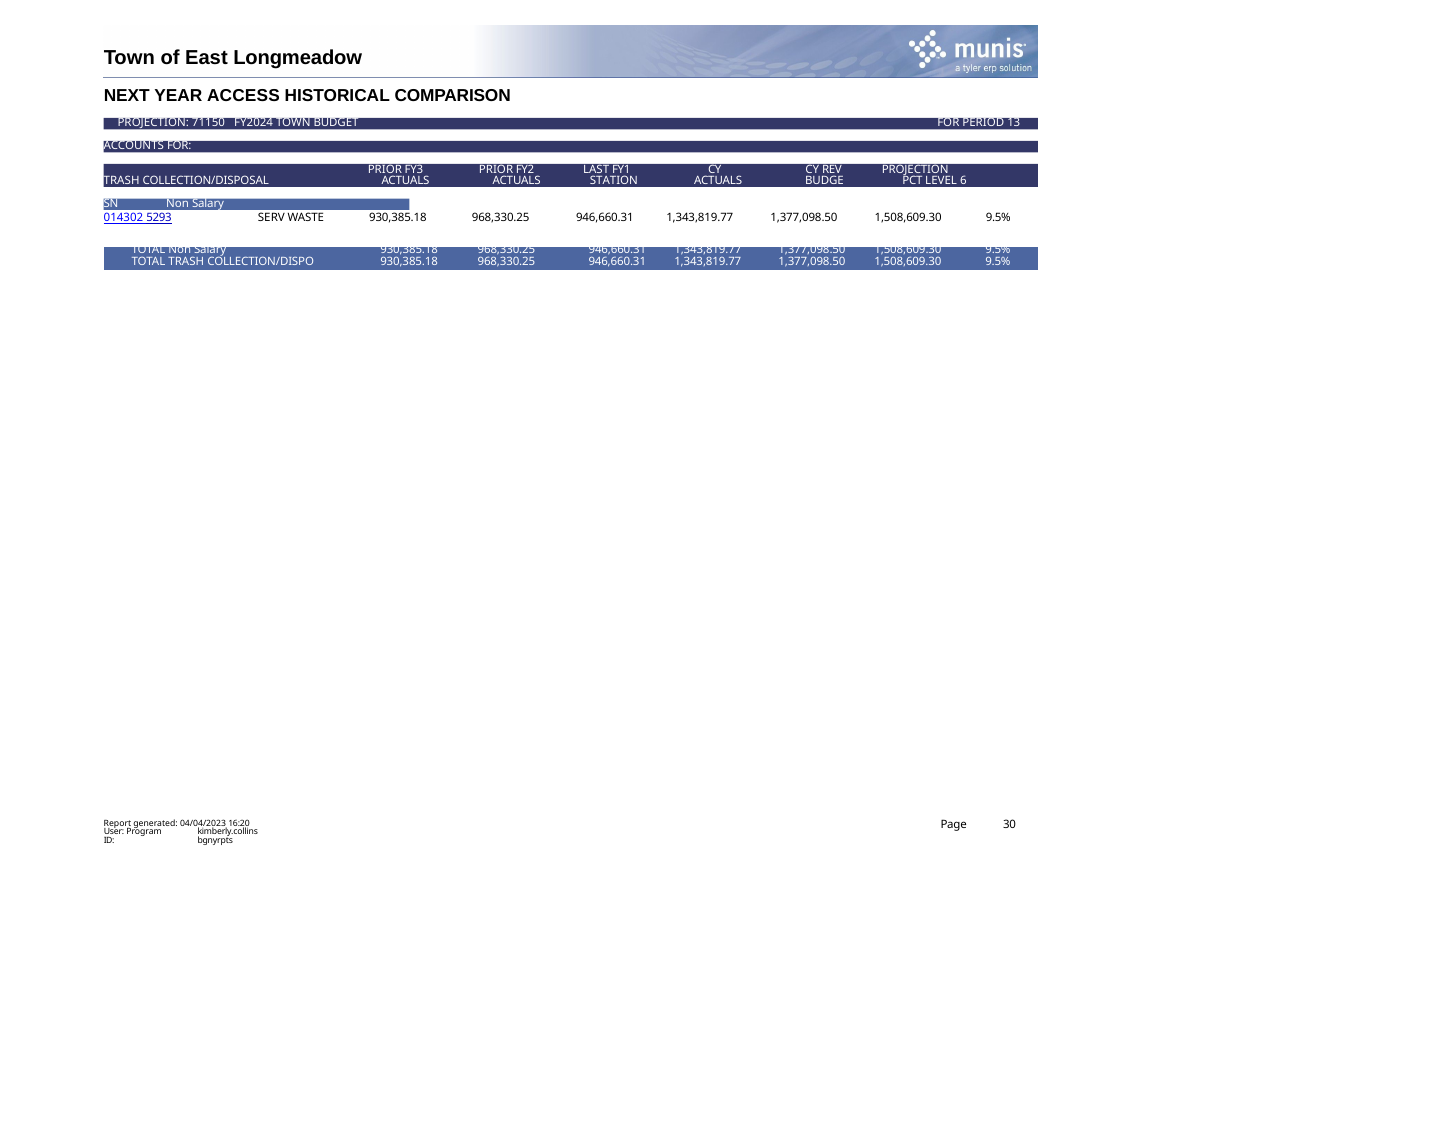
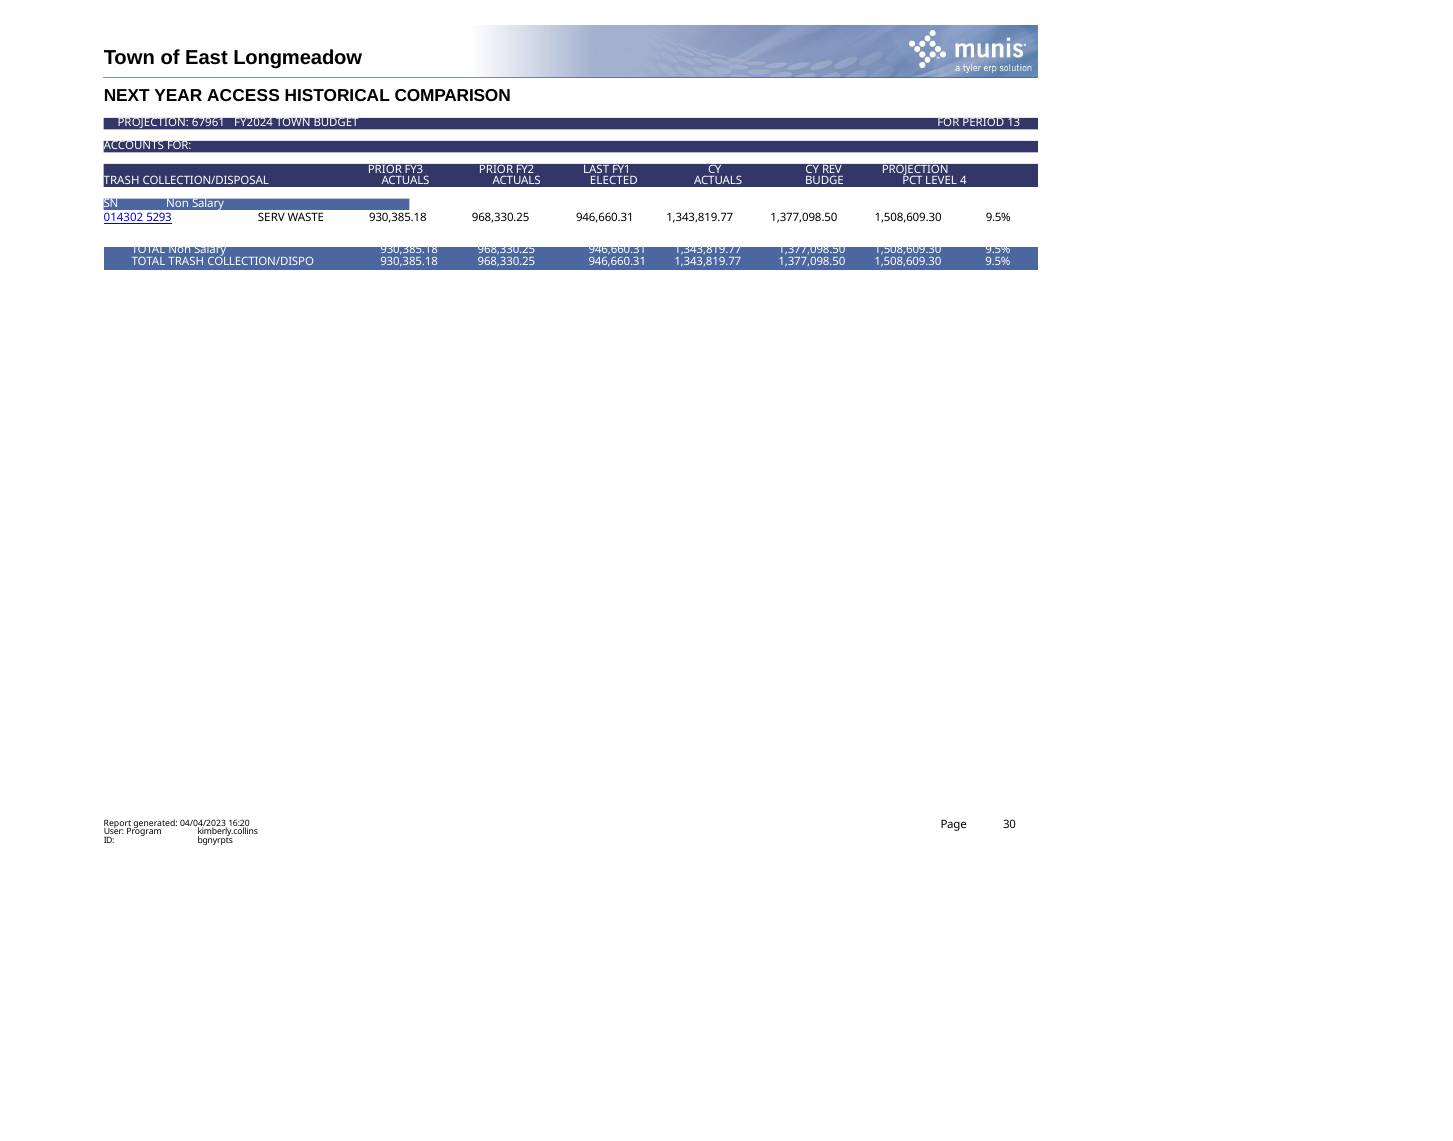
71150: 71150 -> 67961
STATION: STATION -> ELECTED
6: 6 -> 4
